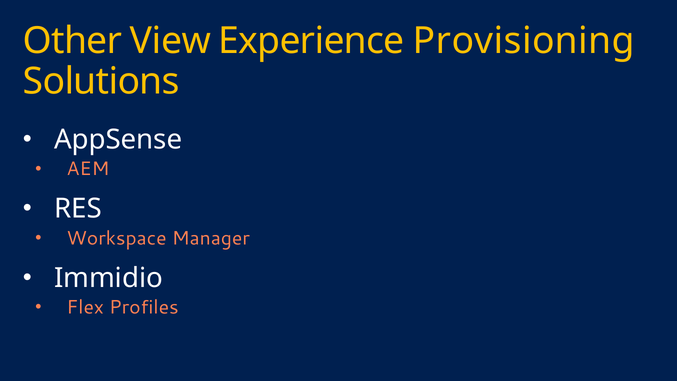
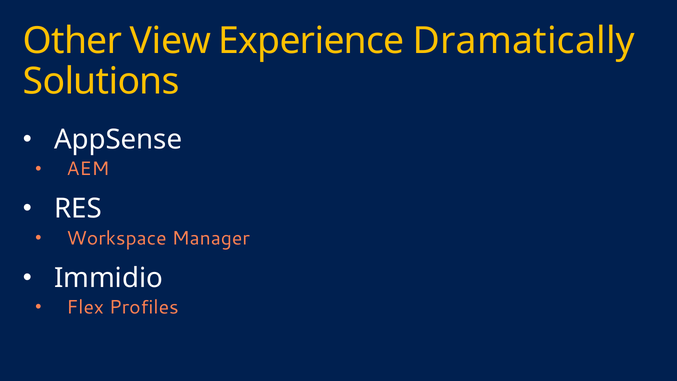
Provisioning: Provisioning -> Dramatically
